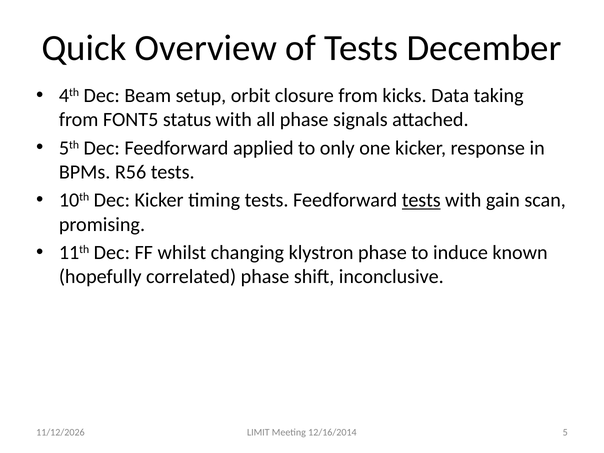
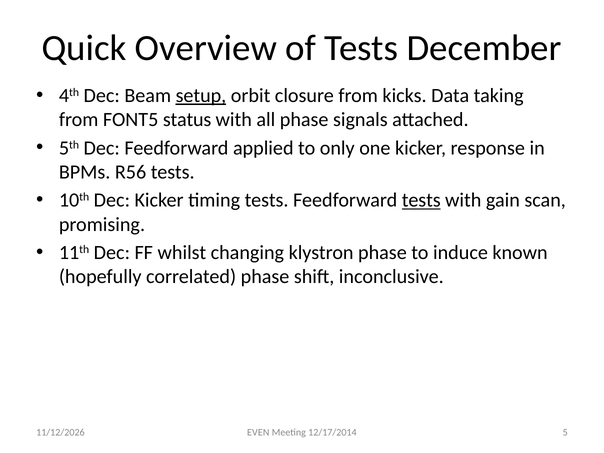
setup underline: none -> present
LIMIT: LIMIT -> EVEN
12/16/2014: 12/16/2014 -> 12/17/2014
